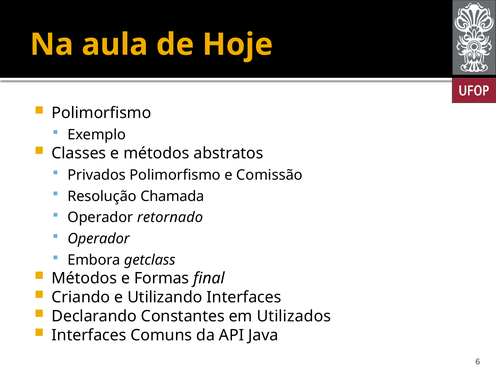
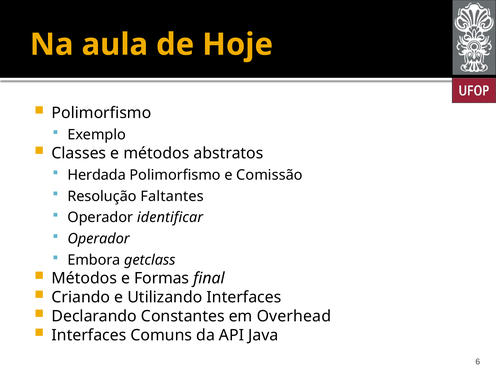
Privados: Privados -> Herdada
Chamada: Chamada -> Faltantes
retornado: retornado -> identificar
Utilizados: Utilizados -> Overhead
